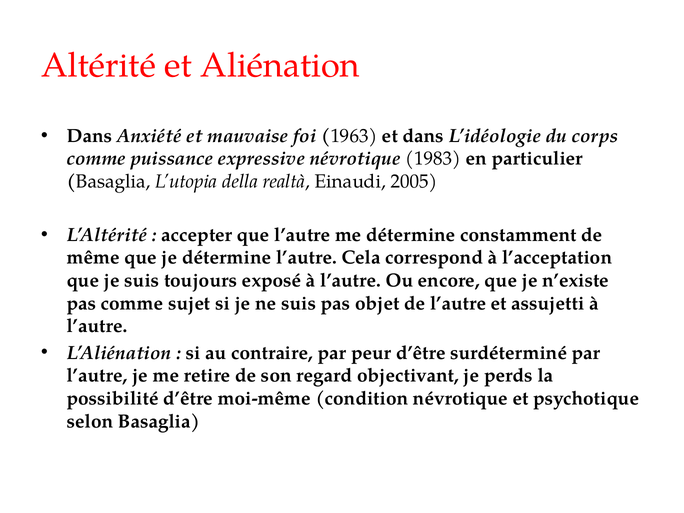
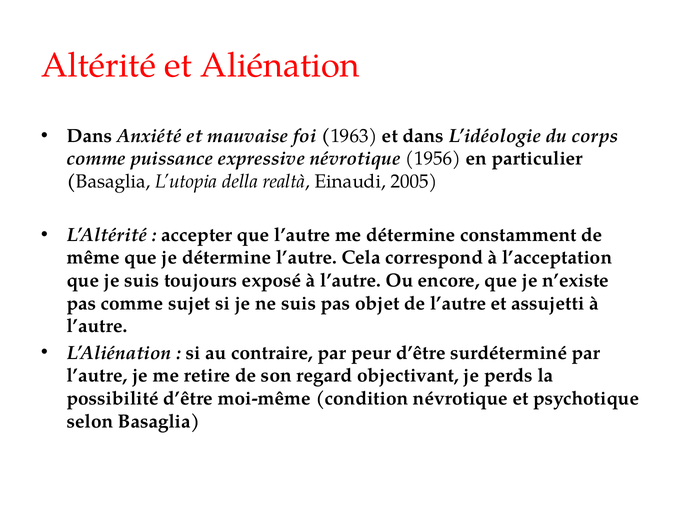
1983: 1983 -> 1956
